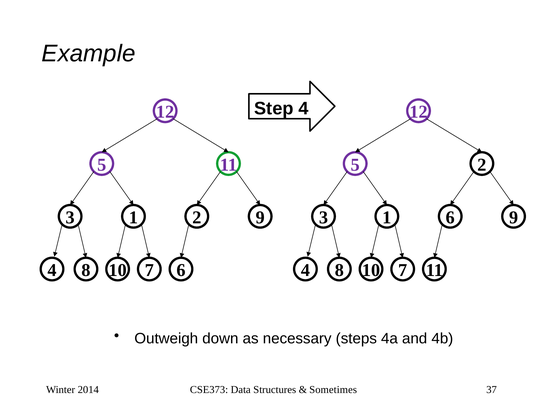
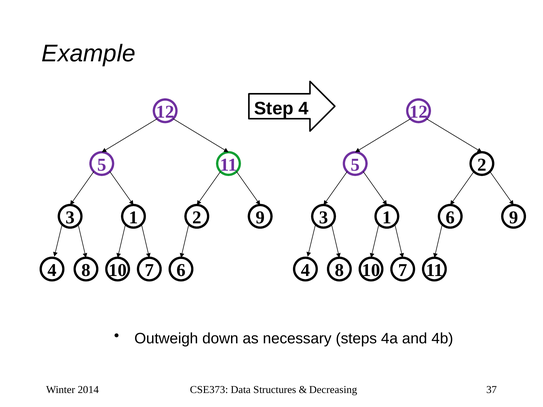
Sometimes: Sometimes -> Decreasing
